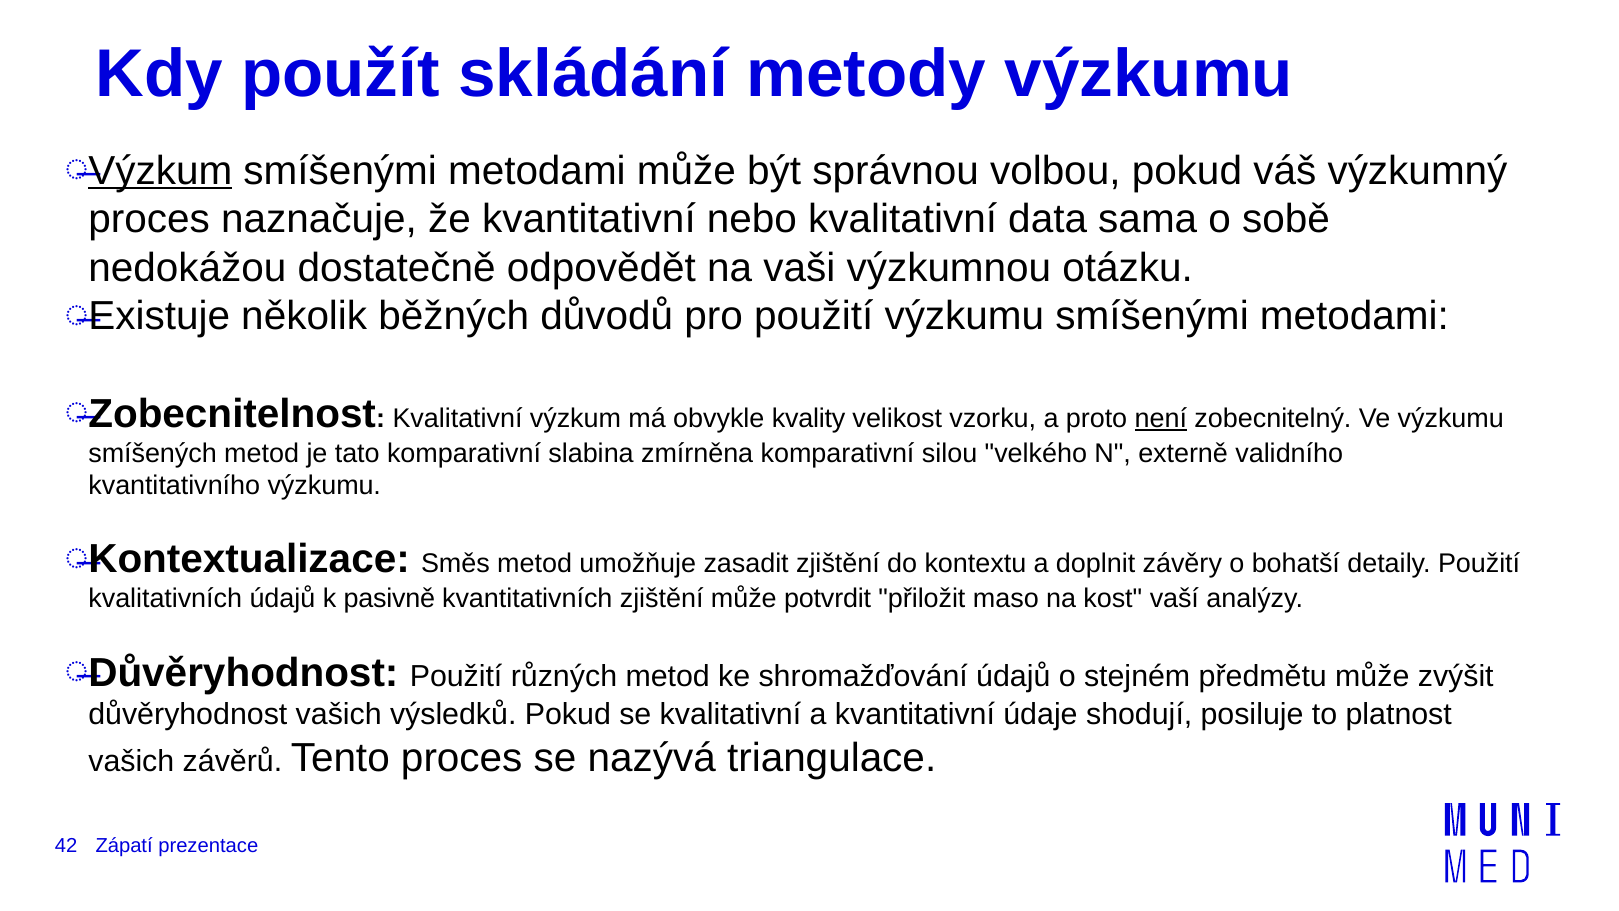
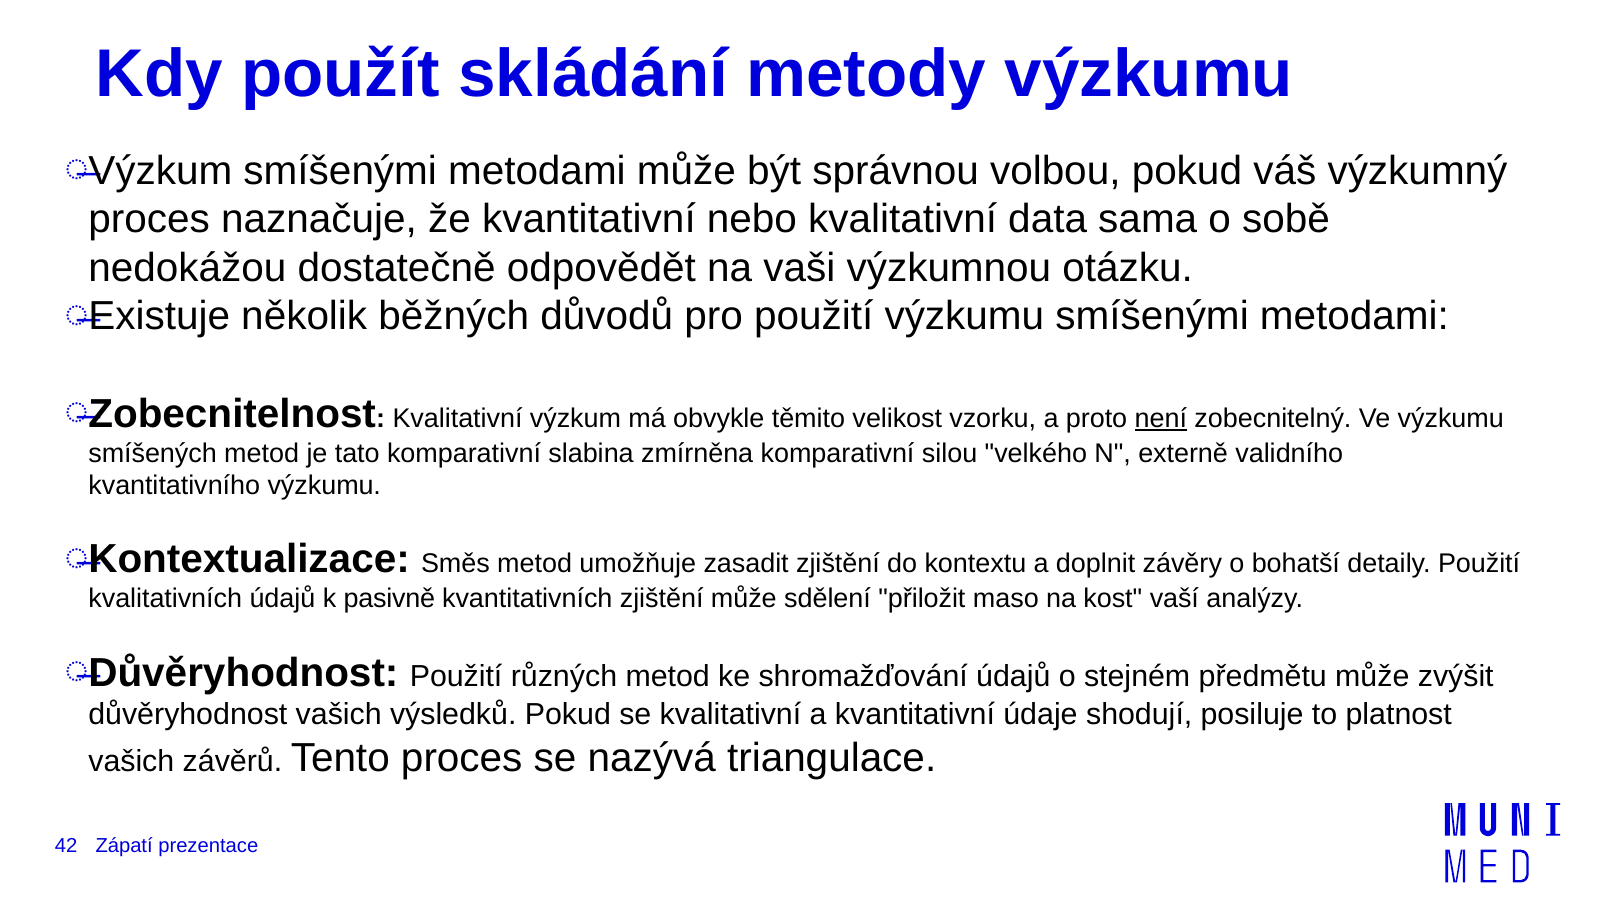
Výzkum at (160, 171) underline: present -> none
kvality: kvality -> těmito
potvrdit: potvrdit -> sdělení
